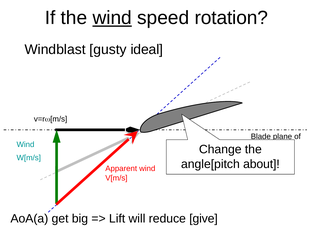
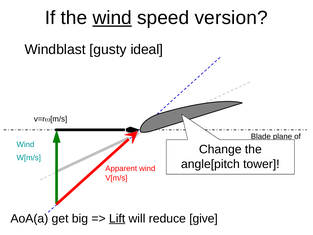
speed rotation: rotation -> version
about: about -> tower
Lift underline: none -> present
